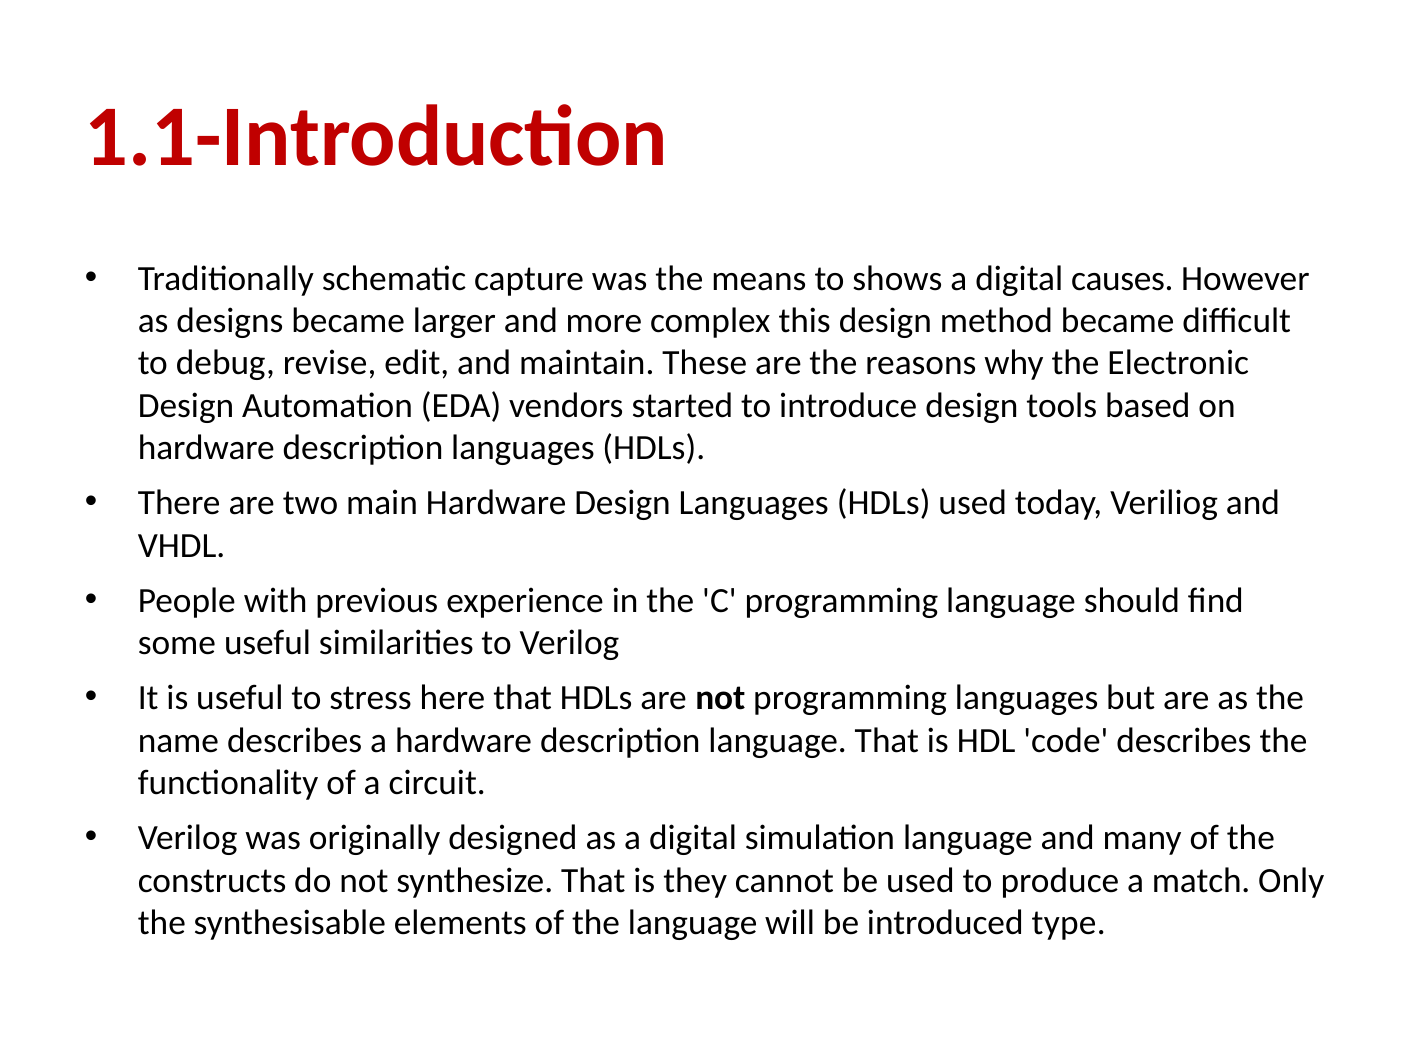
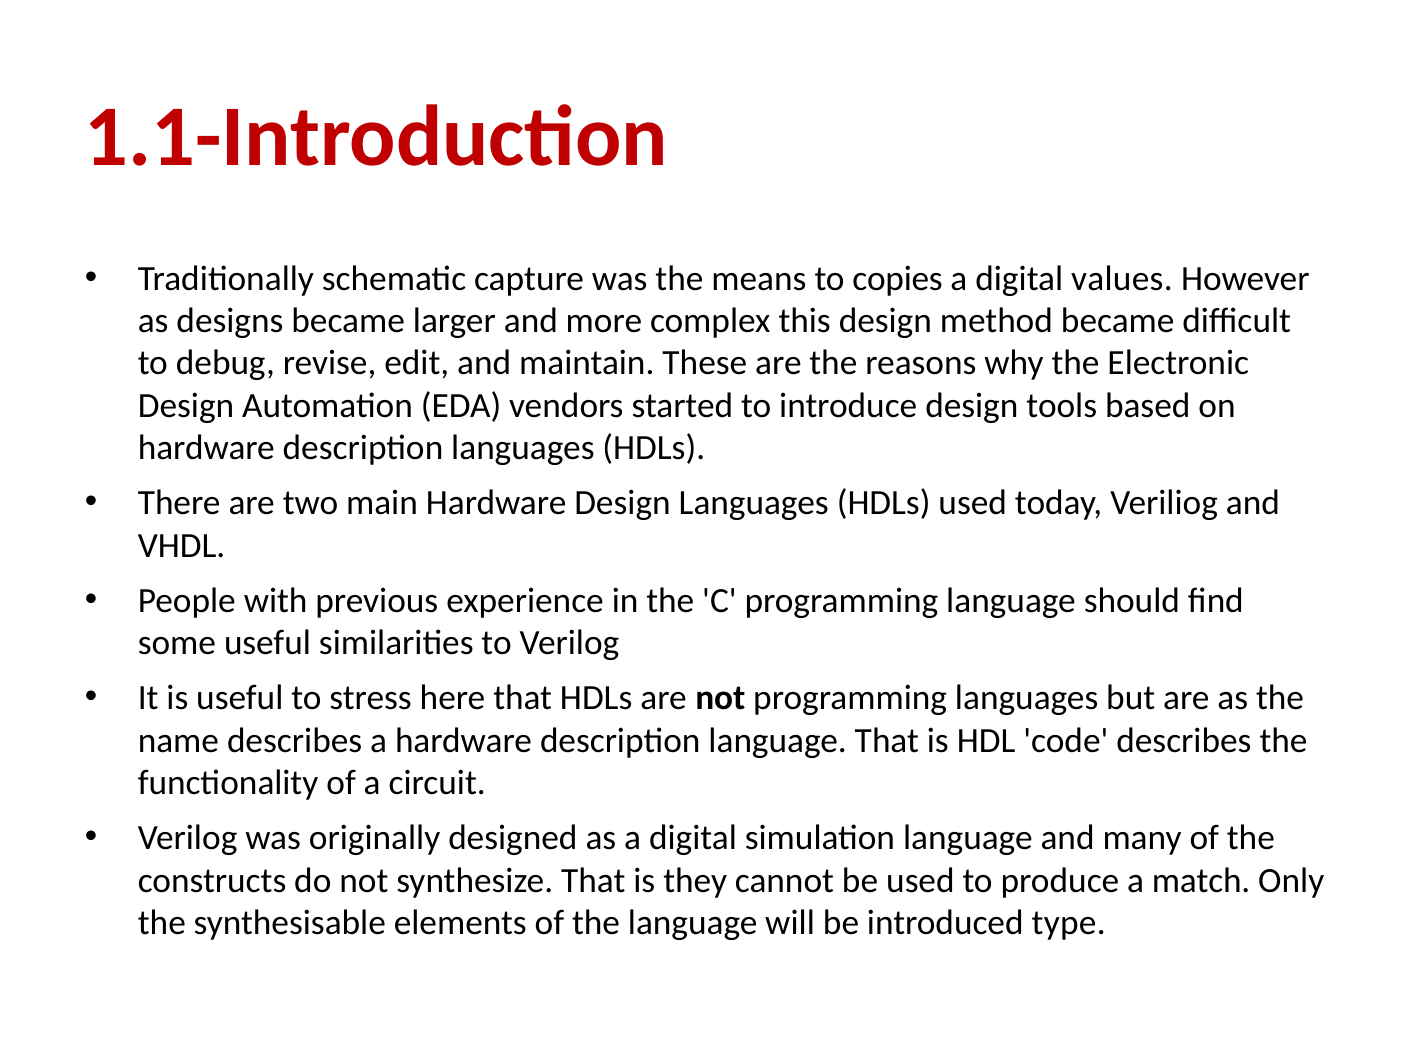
shows: shows -> copies
causes: causes -> values
